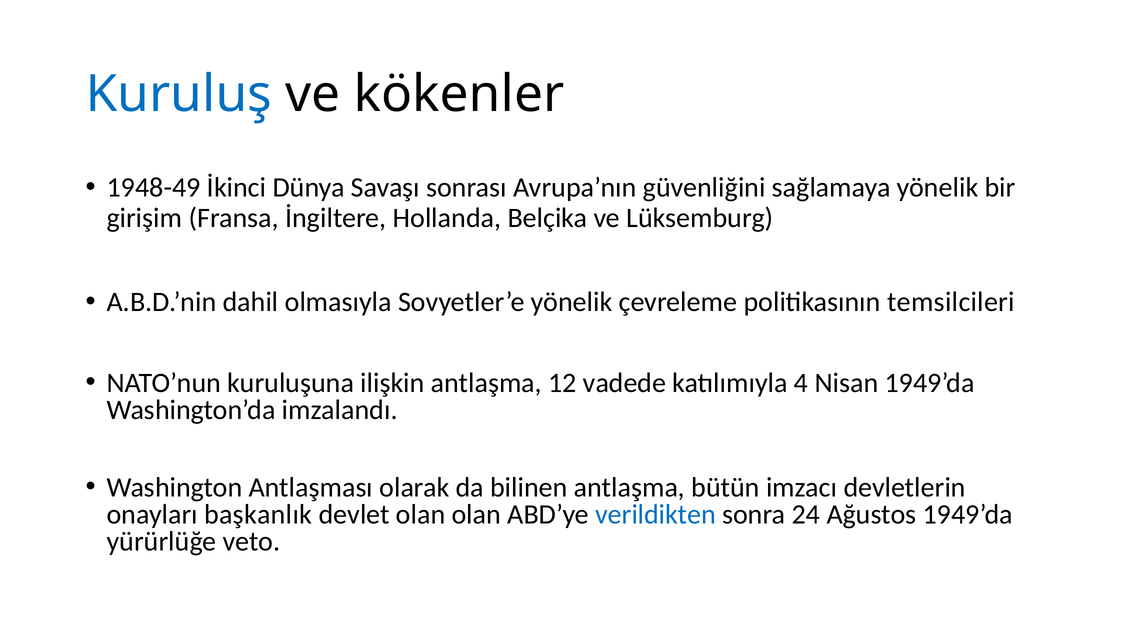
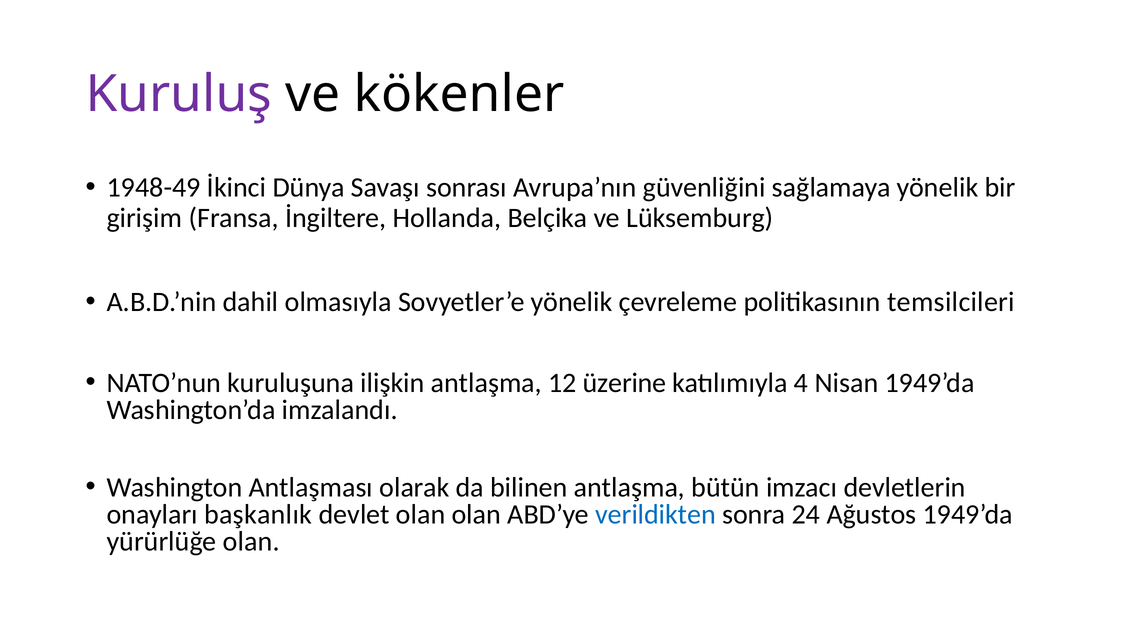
Kuruluş colour: blue -> purple
vadede: vadede -> üzerine
yürürlüğe veto: veto -> olan
